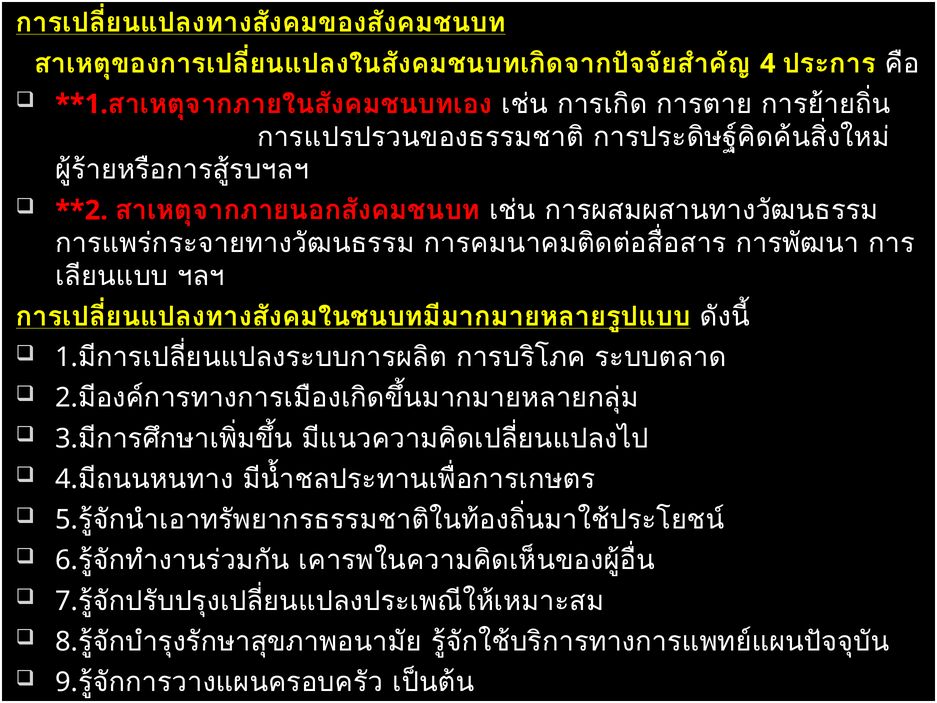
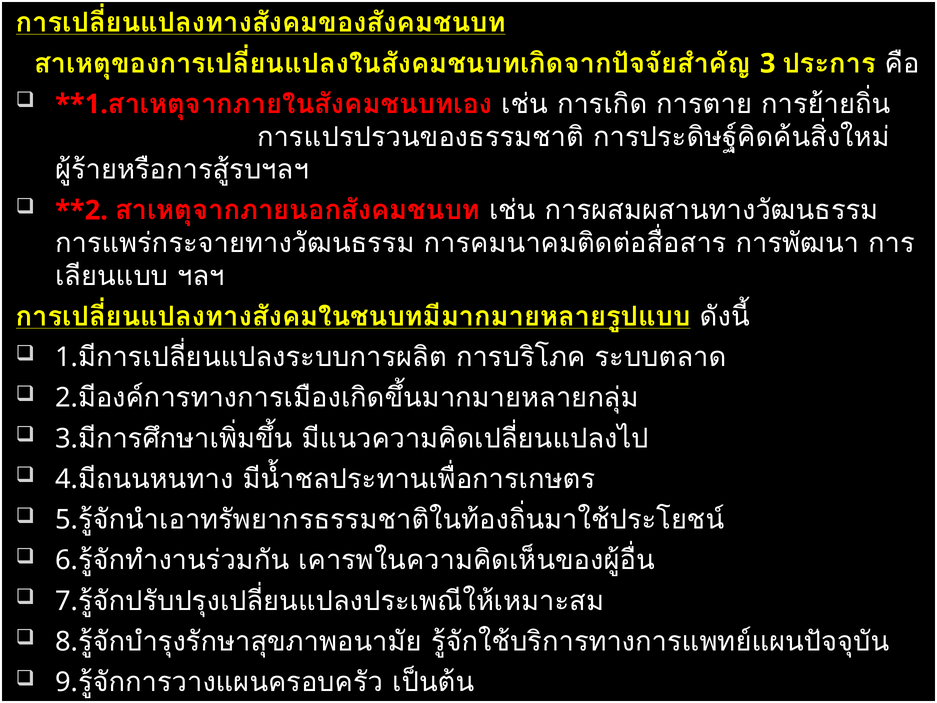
4: 4 -> 3
